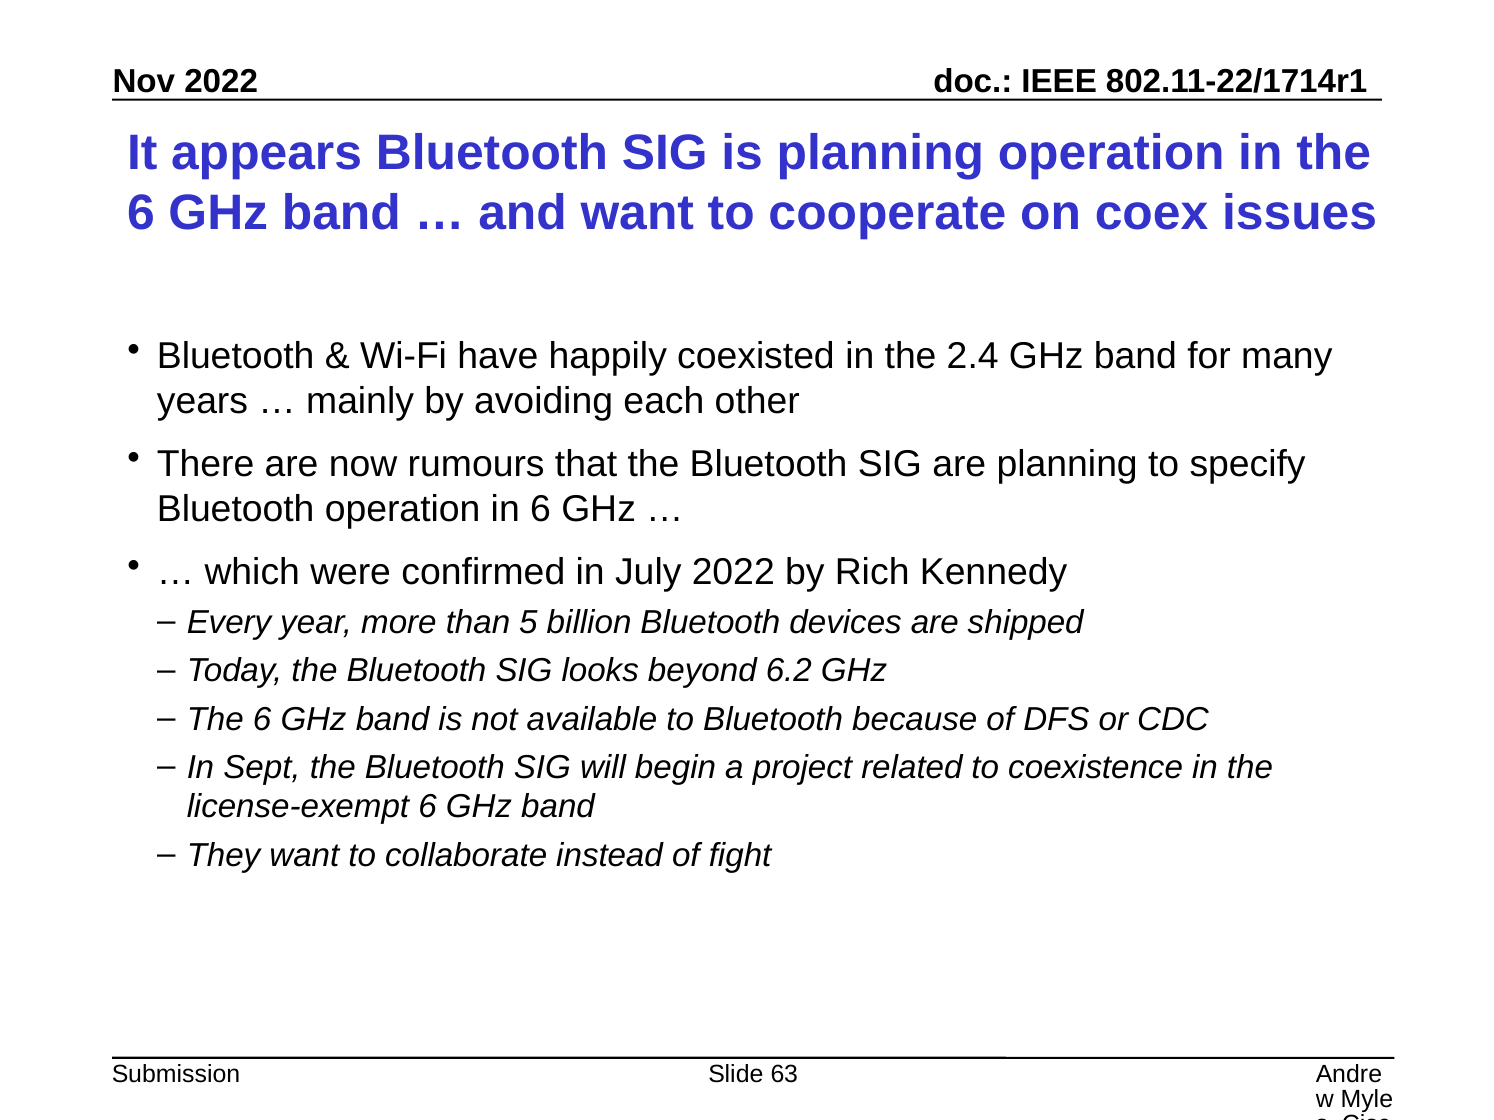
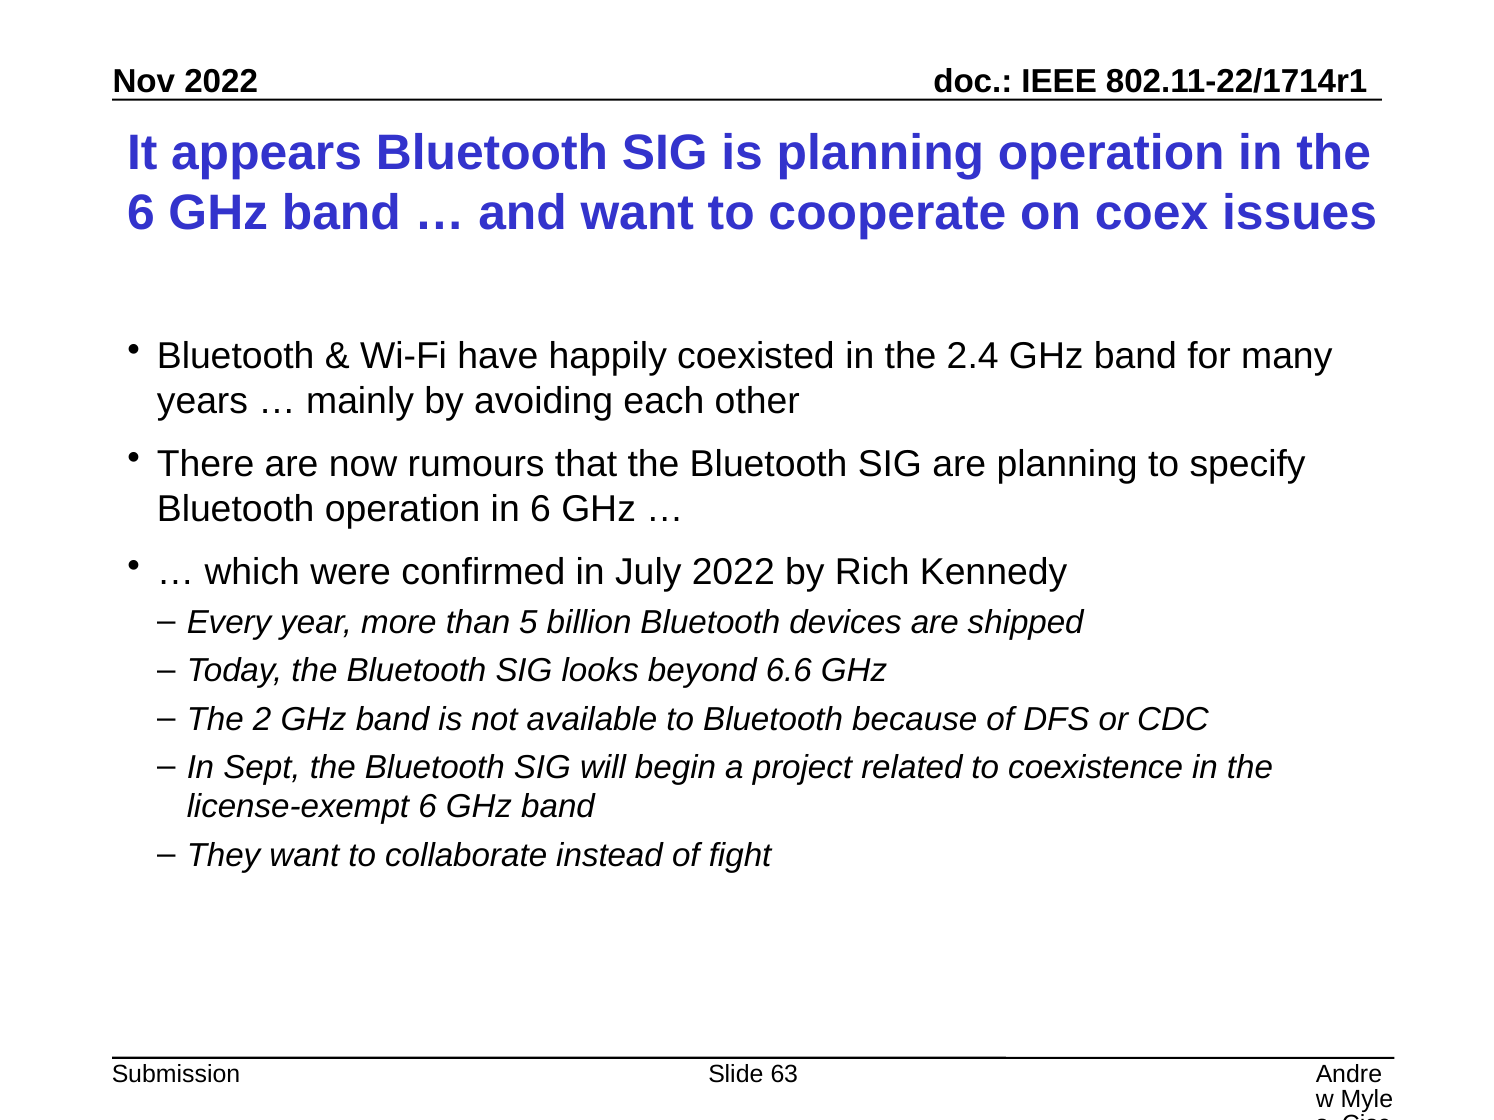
6.2: 6.2 -> 6.6
6 at (262, 719): 6 -> 2
